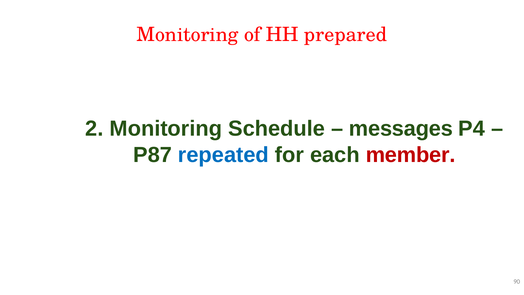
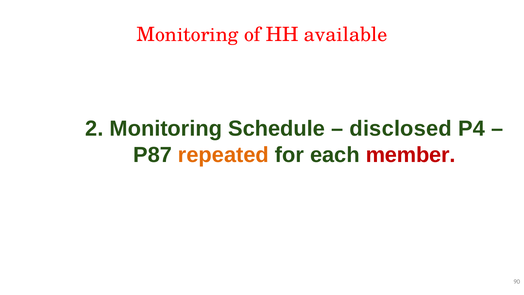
prepared: prepared -> available
messages: messages -> disclosed
repeated colour: blue -> orange
